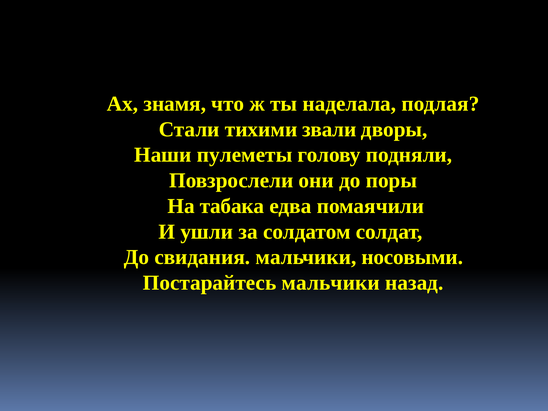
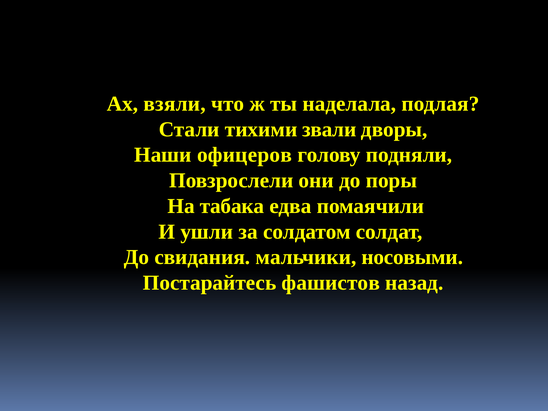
знамя: знамя -> взяли
пулеметы: пулеметы -> офицеров
Постарайтесь мальчики: мальчики -> фашистов
